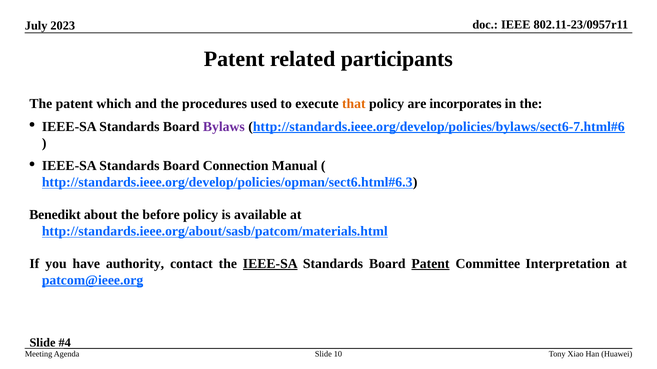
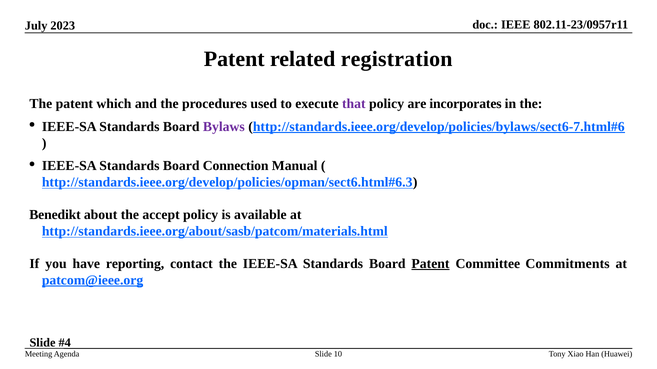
participants: participants -> registration
that colour: orange -> purple
before: before -> accept
authority: authority -> reporting
IEEE-SA at (270, 264) underline: present -> none
Interpretation: Interpretation -> Commitments
